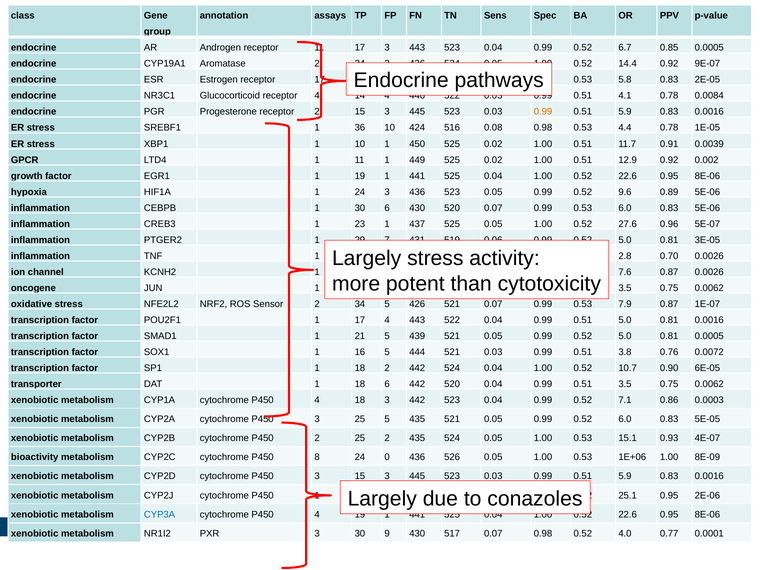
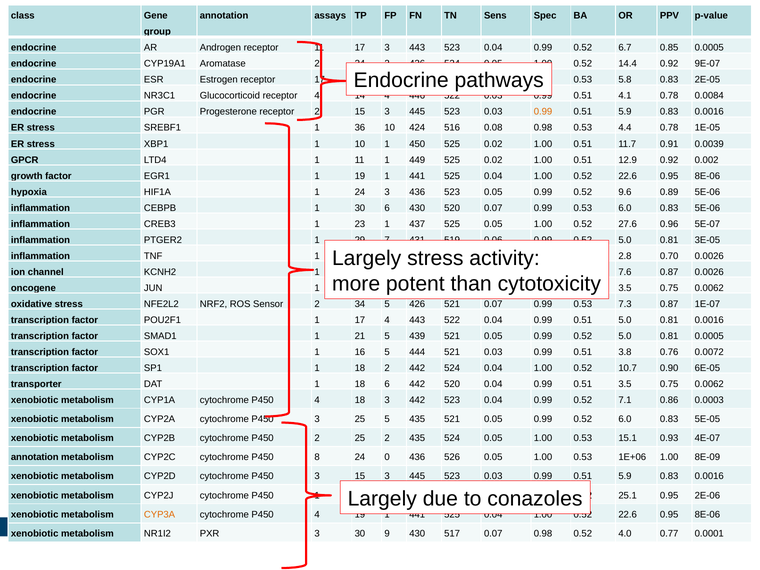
7.9: 7.9 -> 7.3
bioactivity at (35, 457): bioactivity -> annotation
CYP3A colour: blue -> orange
